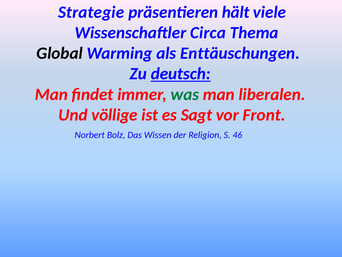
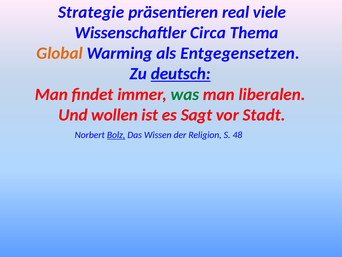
hält: hält -> real
Global colour: black -> orange
Enttäuschungen: Enttäuschungen -> Entgegensetzen
völlige: völlige -> wollen
Front: Front -> Stadt
Bolz underline: none -> present
46: 46 -> 48
